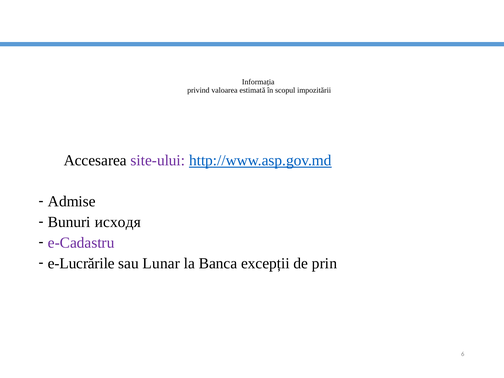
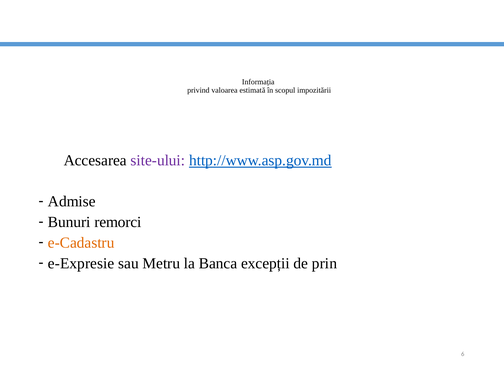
исходя: исходя -> remorci
e-Cadastru colour: purple -> orange
e-Lucrările: e-Lucrările -> e-Expresie
Lunar: Lunar -> Metru
